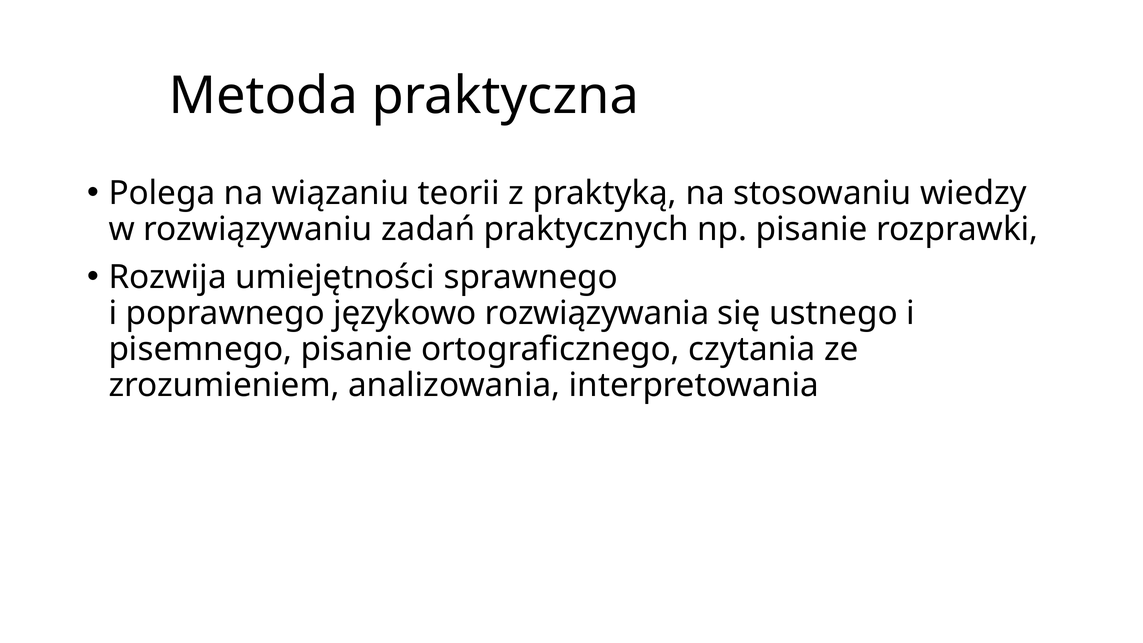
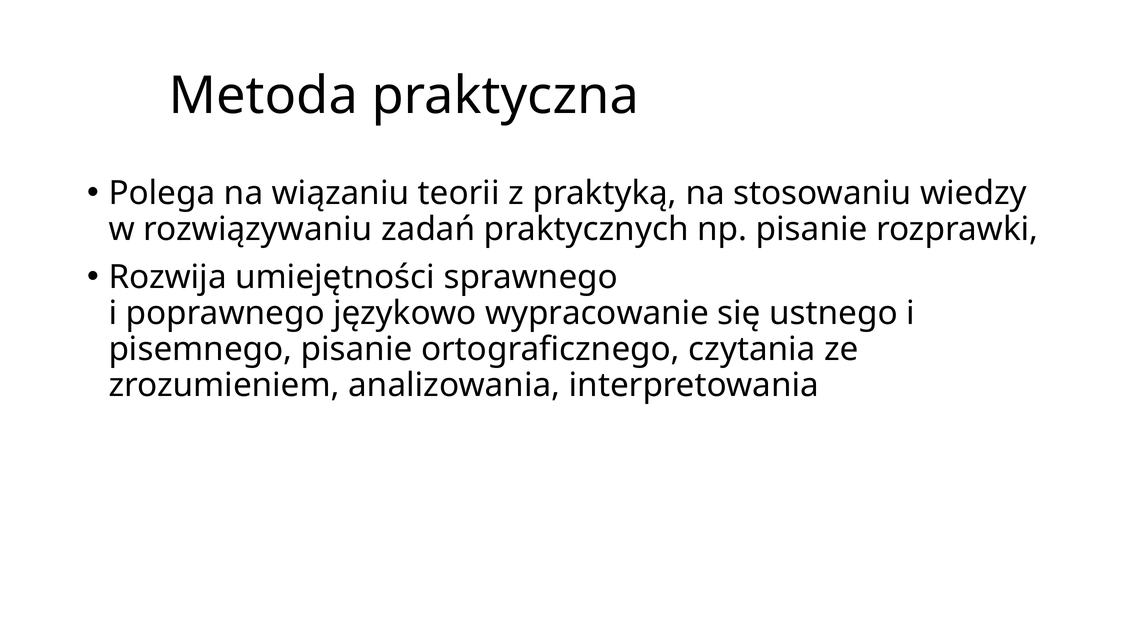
rozwiązywania: rozwiązywania -> wypracowanie
